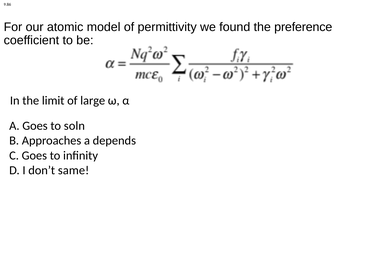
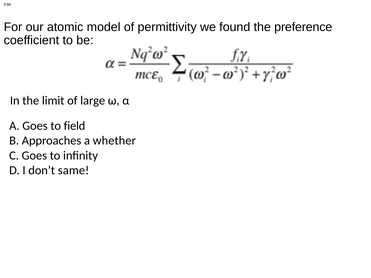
soln: soln -> field
depends: depends -> whether
